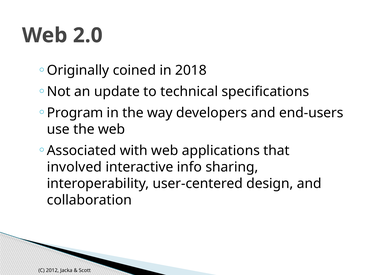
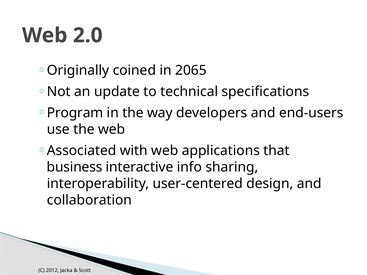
2018: 2018 -> 2065
involved: involved -> business
